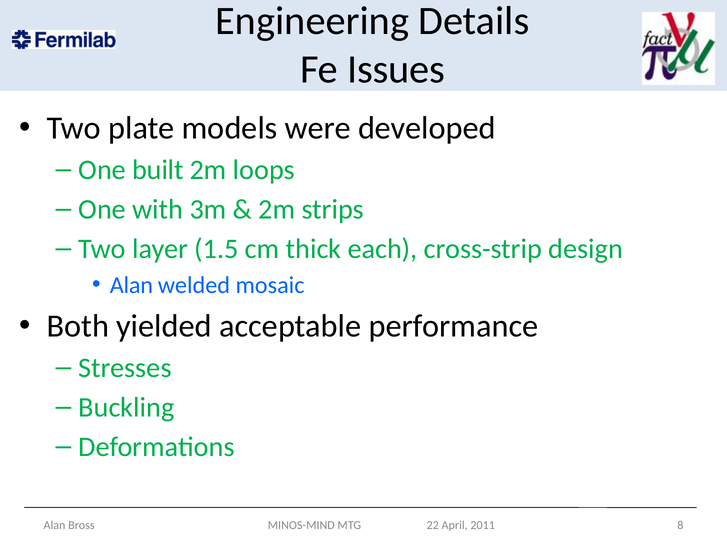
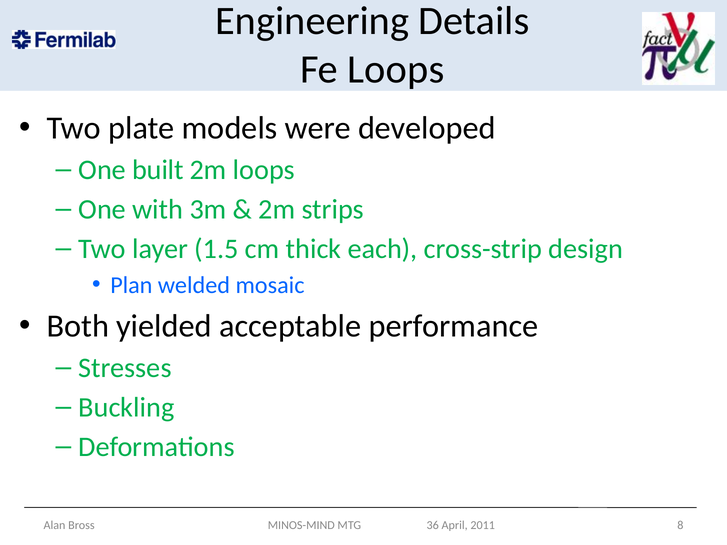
Fe Issues: Issues -> Loops
Alan at (131, 285): Alan -> Plan
22: 22 -> 36
